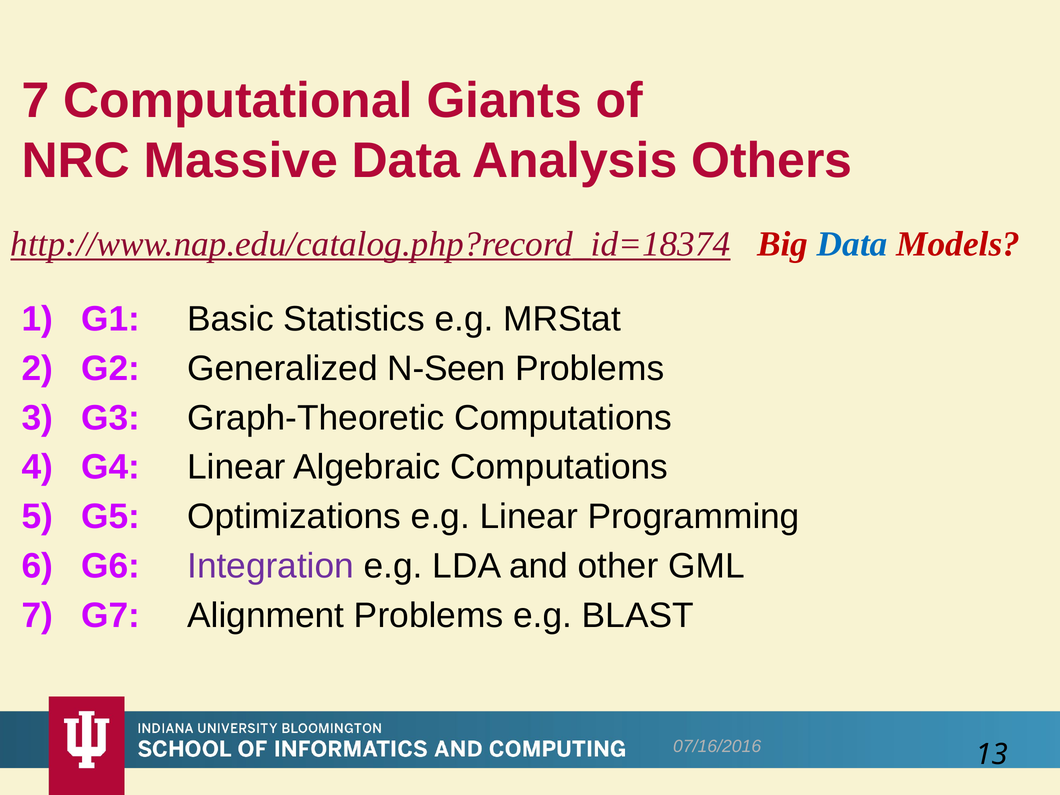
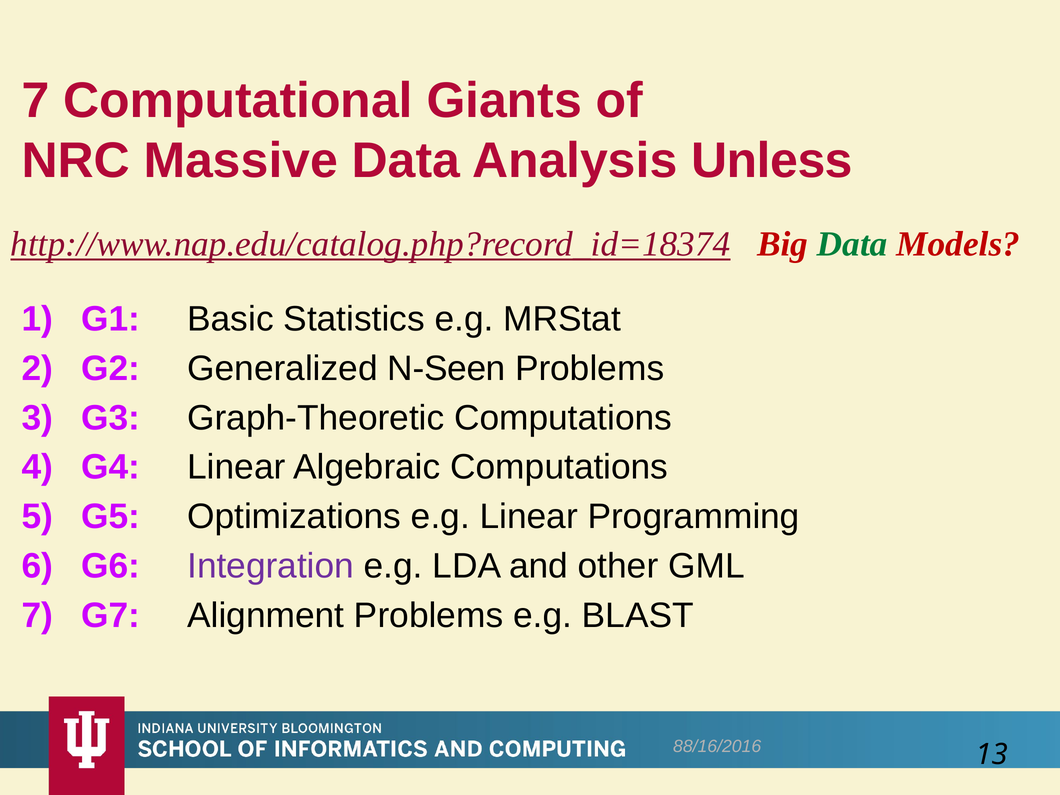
Others: Others -> Unless
Data at (852, 244) colour: blue -> green
07/16/2016: 07/16/2016 -> 88/16/2016
